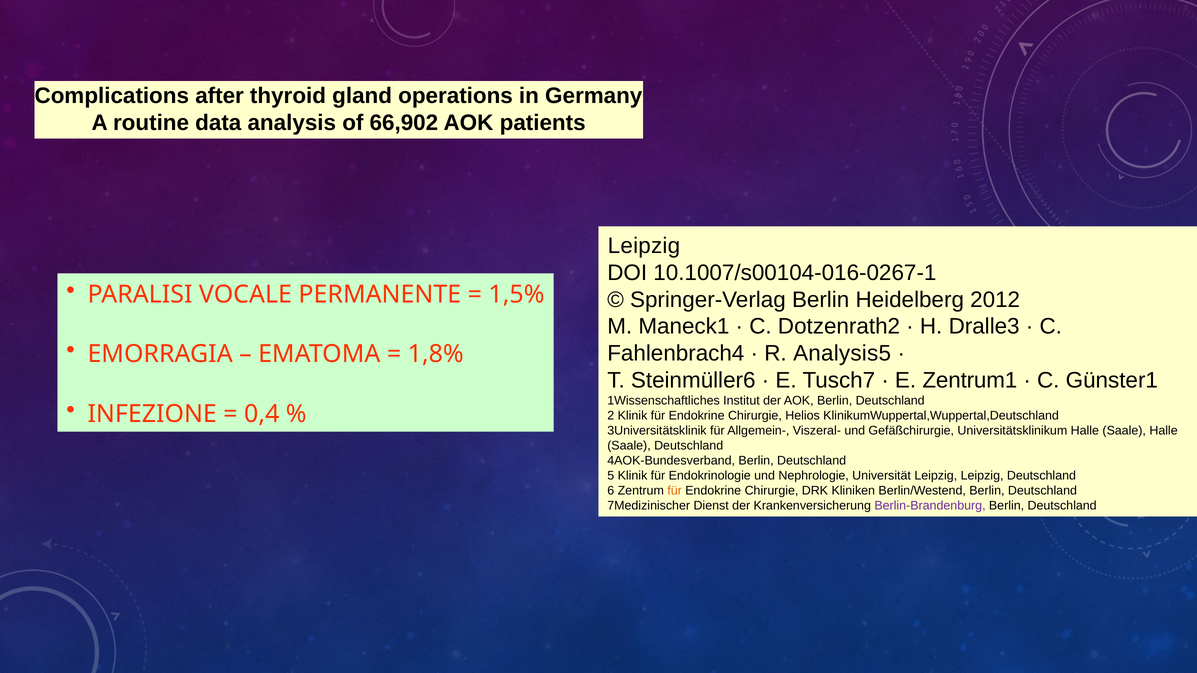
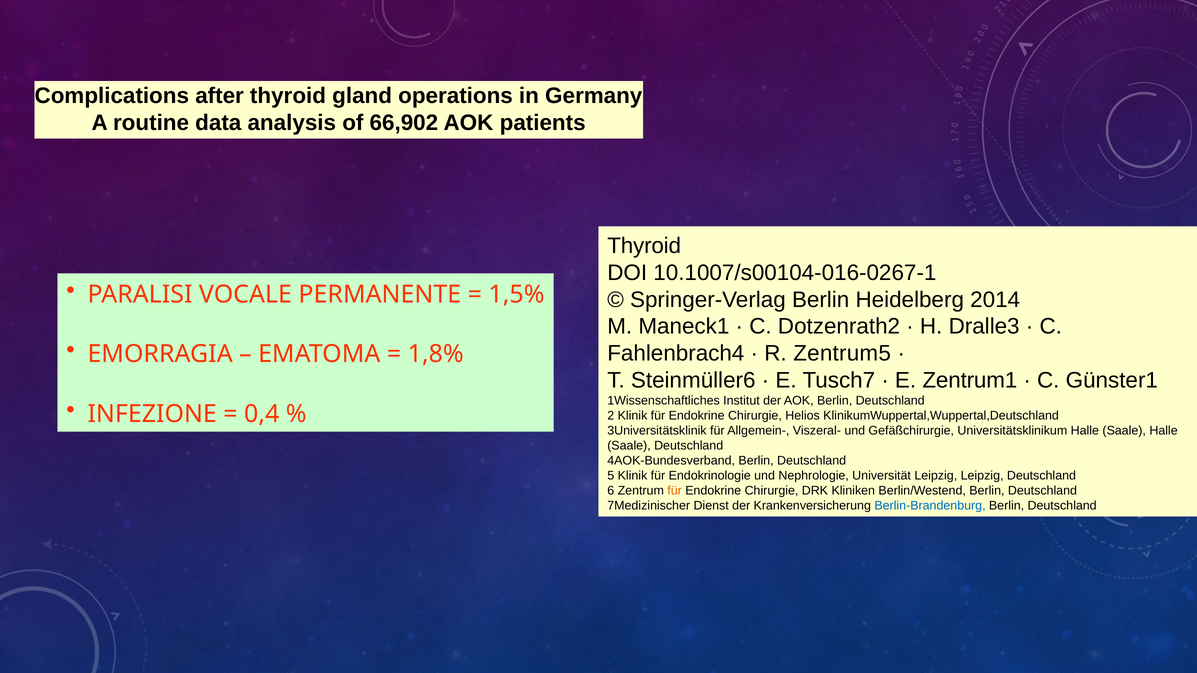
Leipzig at (644, 246): Leipzig -> Thyroid
2012: 2012 -> 2014
Analysis5: Analysis5 -> Zentrum5
Berlin-Brandenburg colour: purple -> blue
